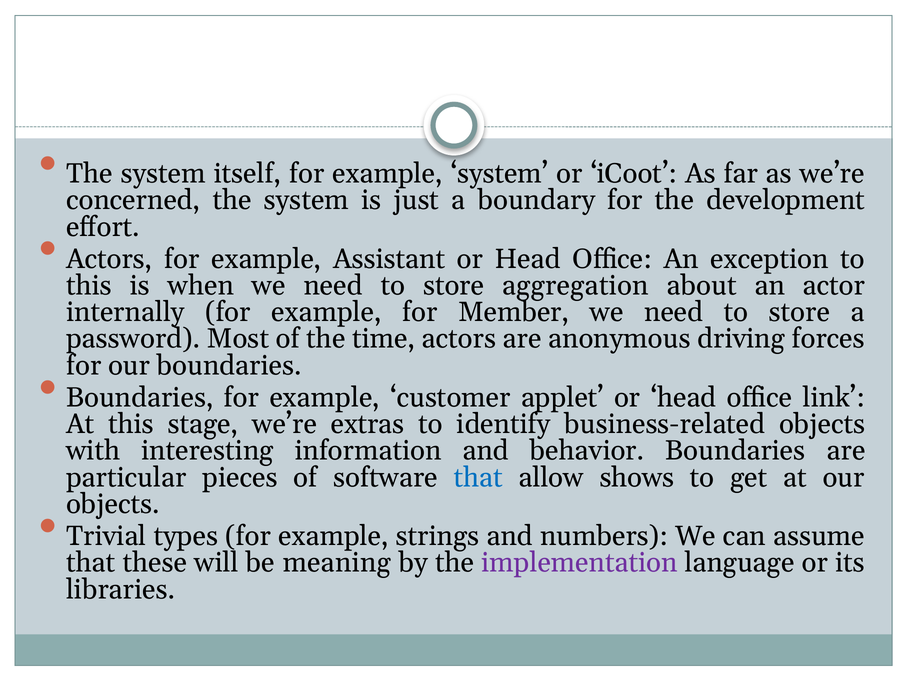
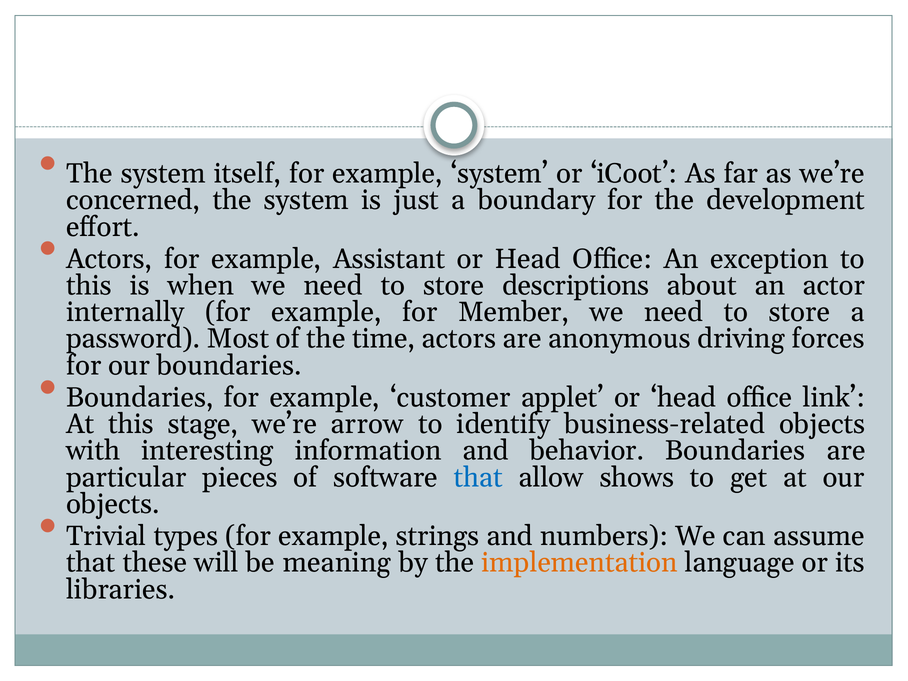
aggregation: aggregation -> descriptions
extras: extras -> arrow
implementation colour: purple -> orange
